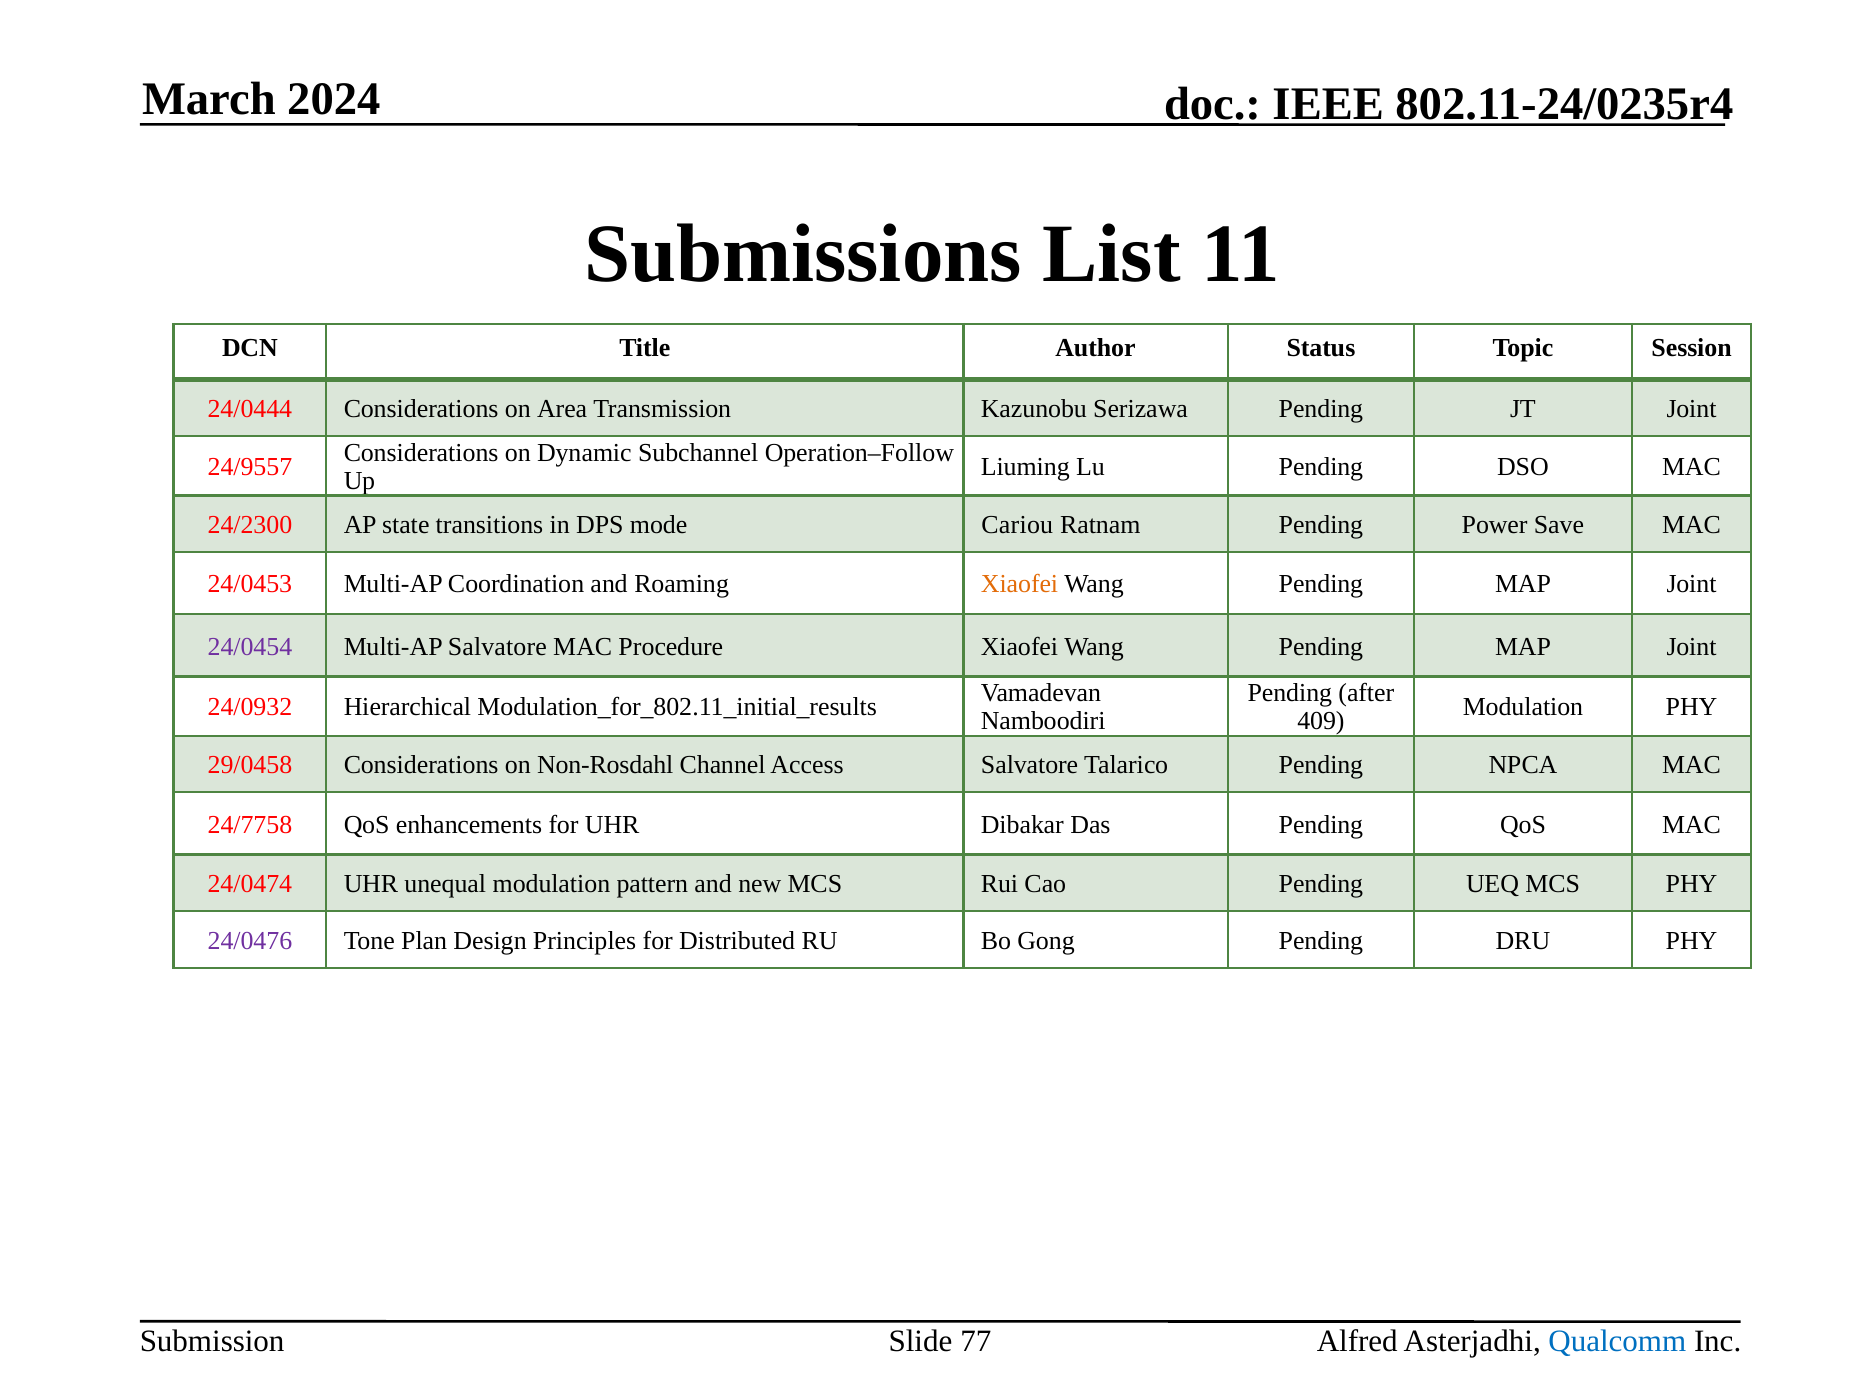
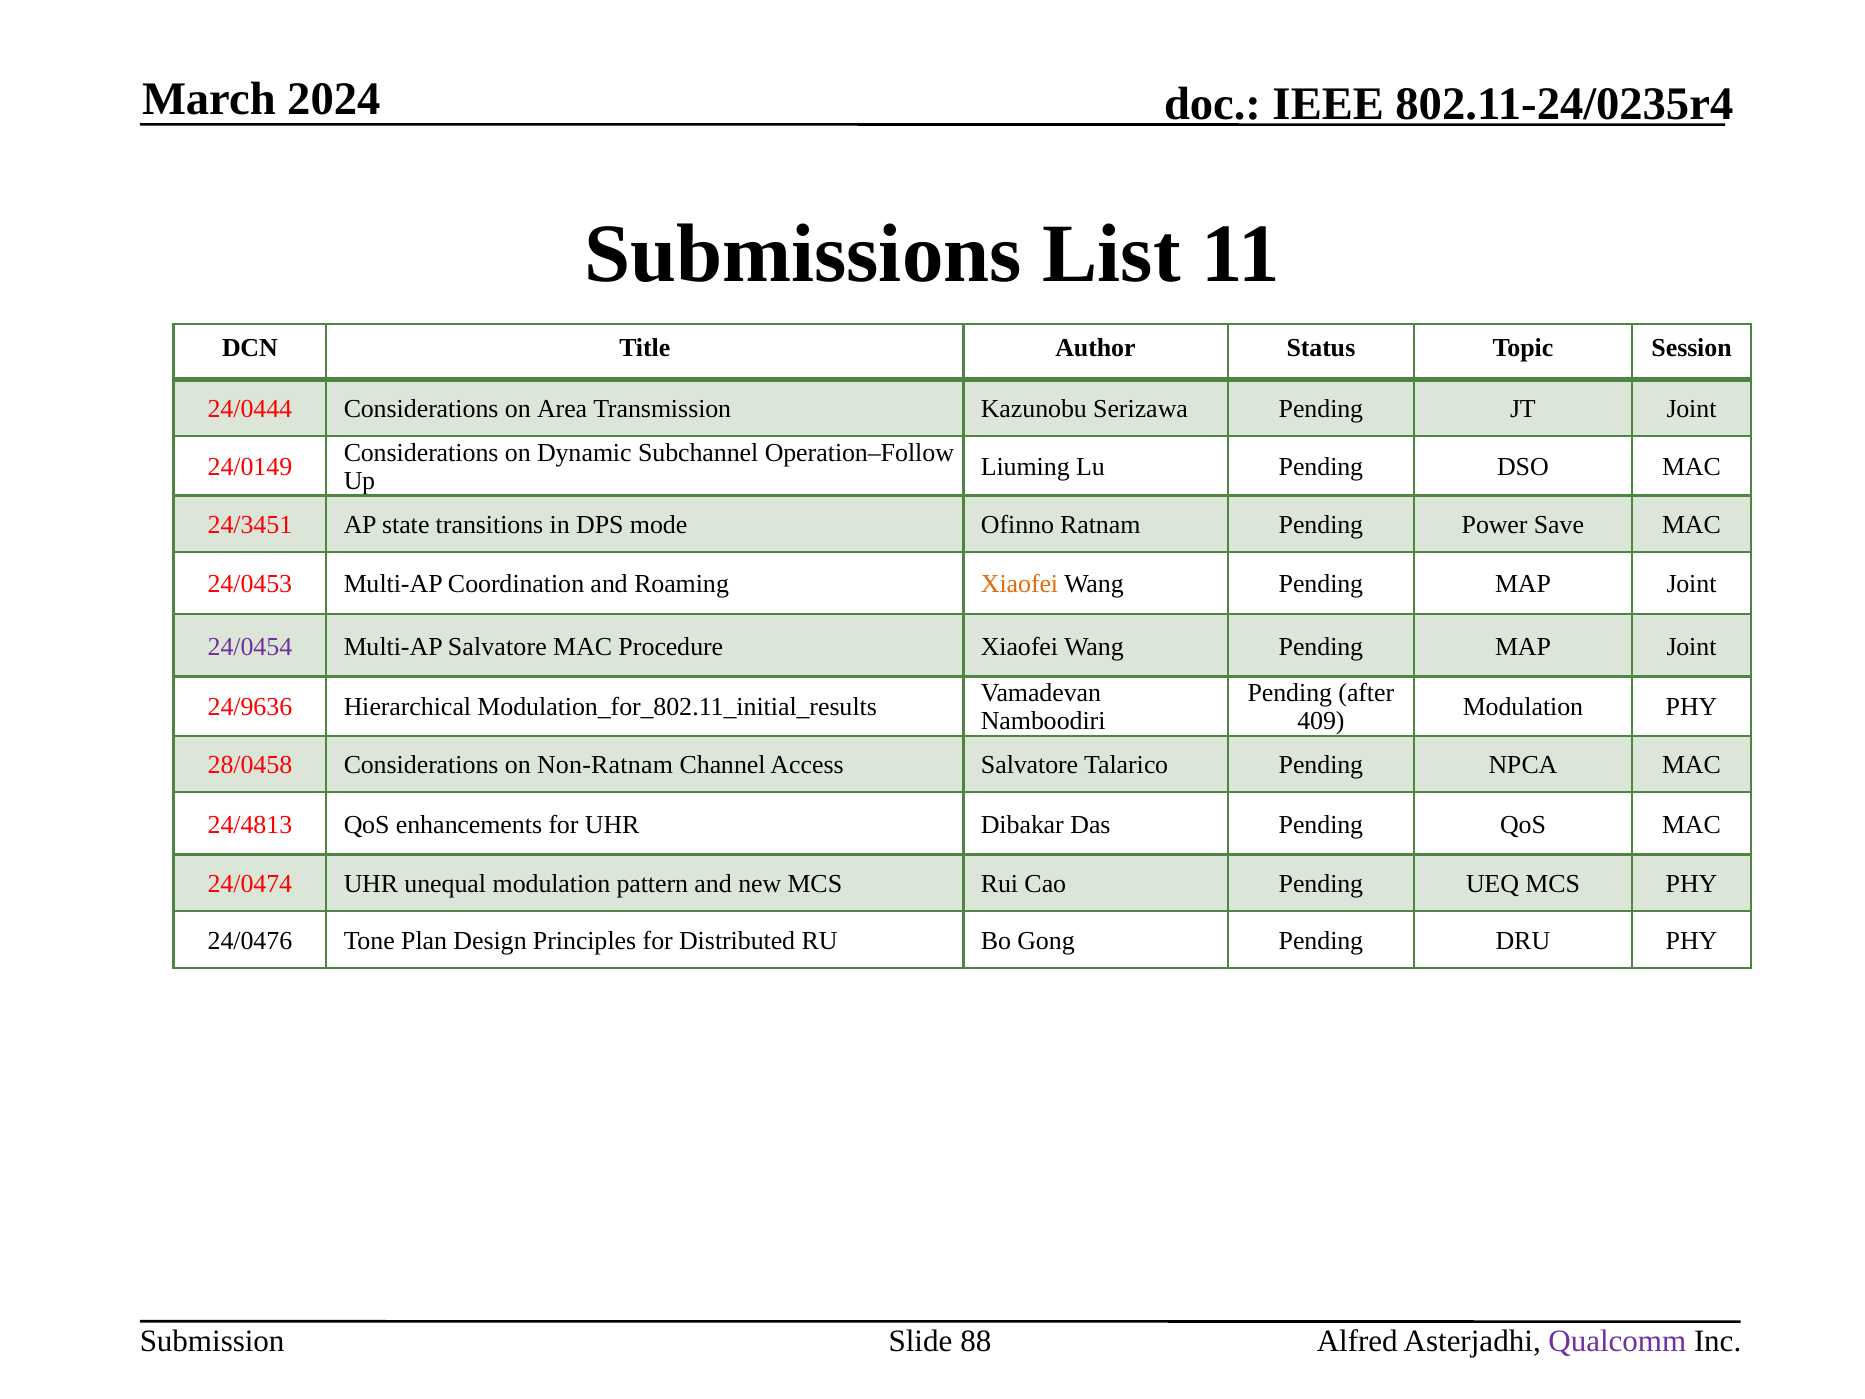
24/9557: 24/9557 -> 24/0149
24/2300: 24/2300 -> 24/3451
Cariou: Cariou -> Ofinno
24/0932: 24/0932 -> 24/9636
29/0458: 29/0458 -> 28/0458
Non-Rosdahl: Non-Rosdahl -> Non-Ratnam
24/7758: 24/7758 -> 24/4813
24/0476 colour: purple -> black
77: 77 -> 88
Qualcomm colour: blue -> purple
